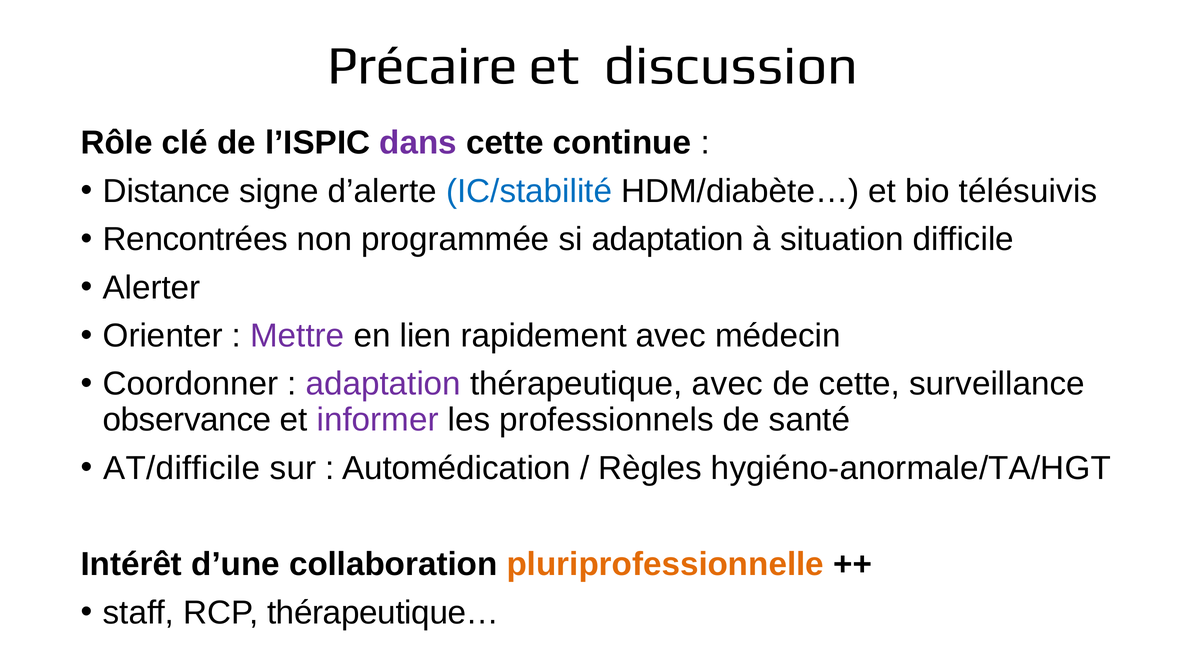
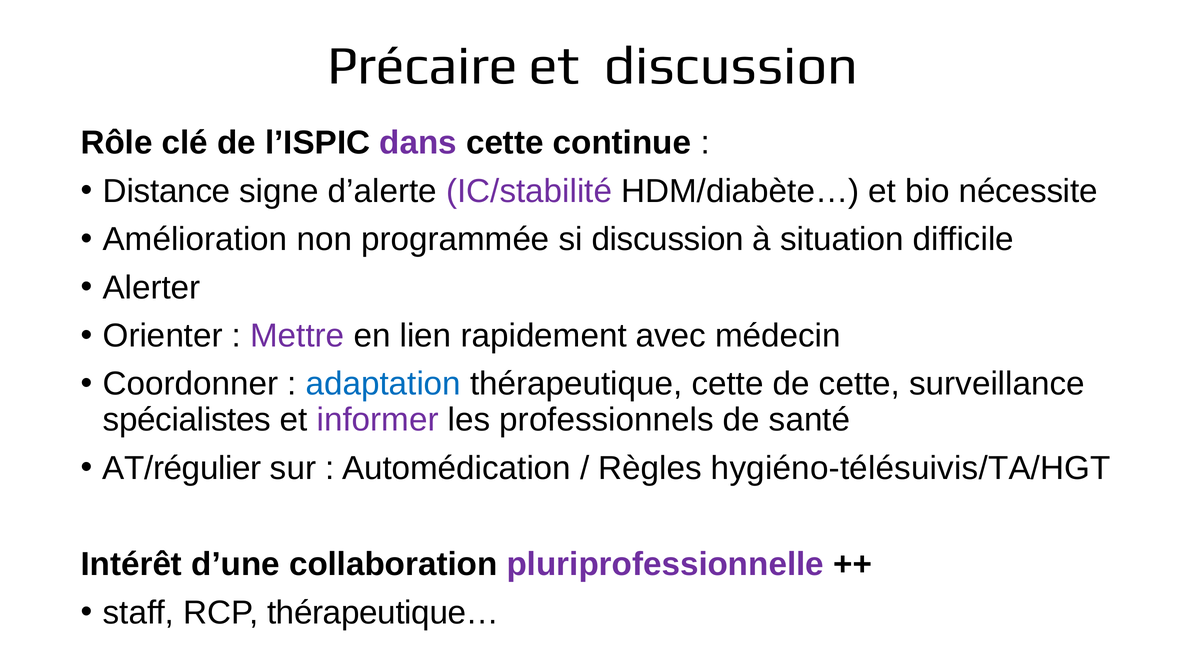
IC/stabilité colour: blue -> purple
télésuivis: télésuivis -> nécessite
Rencontrées: Rencontrées -> Amélioration
si adaptation: adaptation -> discussion
adaptation at (383, 384) colour: purple -> blue
thérapeutique avec: avec -> cette
observance: observance -> spécialistes
AT/difficile: AT/difficile -> AT/régulier
hygiéno-anormale/TA/HGT: hygiéno-anormale/TA/HGT -> hygiéno-télésuivis/TA/HGT
pluriprofessionnelle colour: orange -> purple
